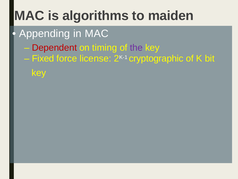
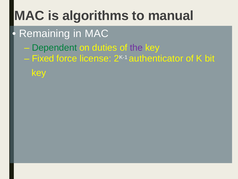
maiden: maiden -> manual
Appending: Appending -> Remaining
Dependent colour: red -> green
timing: timing -> duties
cryptographic: cryptographic -> authenticator
